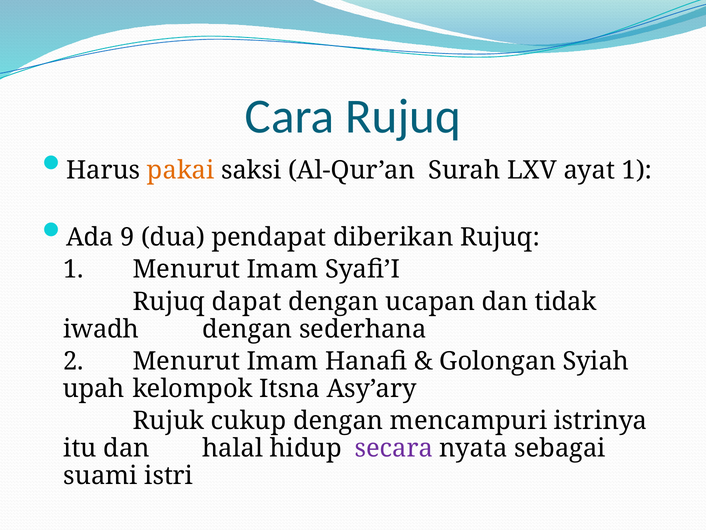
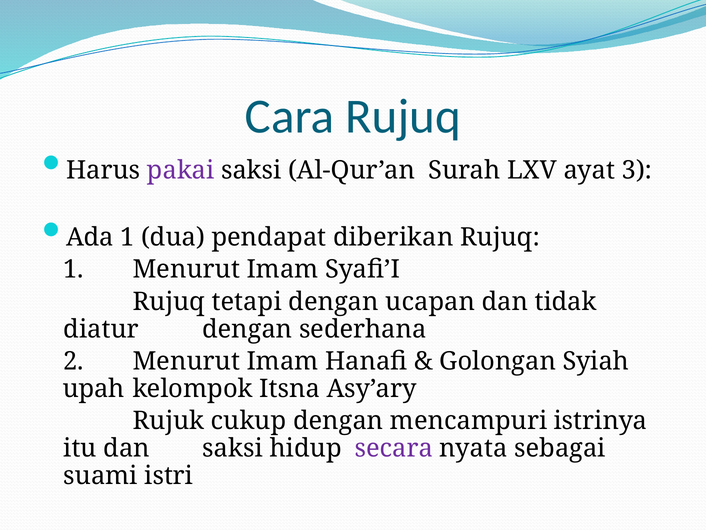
pakai colour: orange -> purple
ayat 1: 1 -> 3
Ada 9: 9 -> 1
dapat: dapat -> tetapi
iwadh: iwadh -> diatur
dan halal: halal -> saksi
